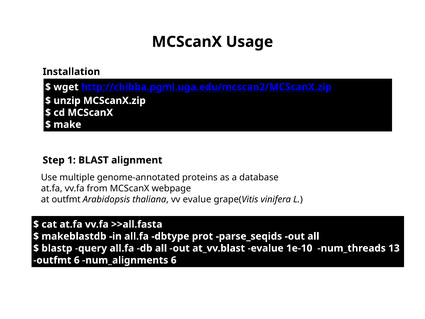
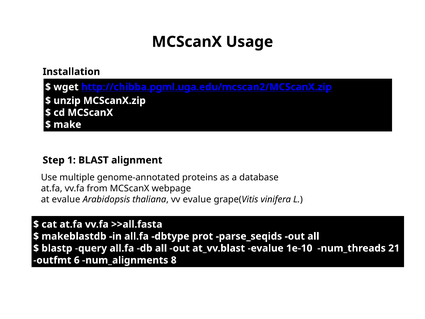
at outfmt: outfmt -> evalue
13: 13 -> 21
num_alignments 6: 6 -> 8
